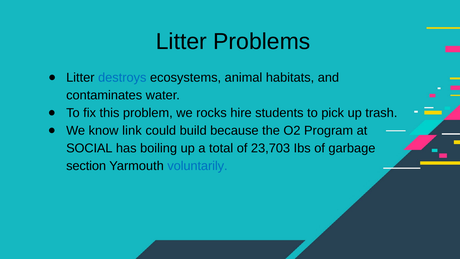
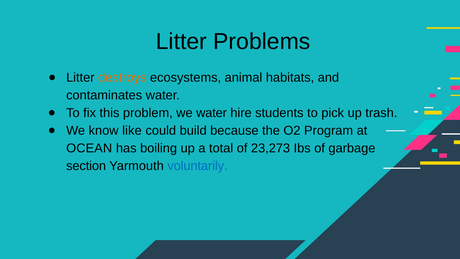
destroys colour: blue -> orange
we rocks: rocks -> water
link: link -> like
SOCIAL: SOCIAL -> OCEAN
23,703: 23,703 -> 23,273
